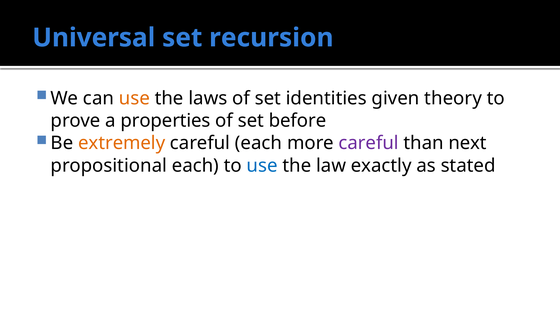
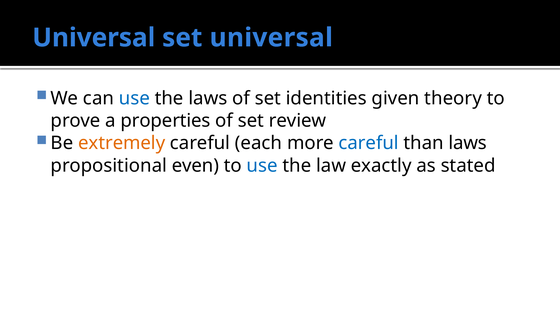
set recursion: recursion -> universal
use at (134, 98) colour: orange -> blue
before: before -> review
careful at (369, 143) colour: purple -> blue
than next: next -> laws
propositional each: each -> even
